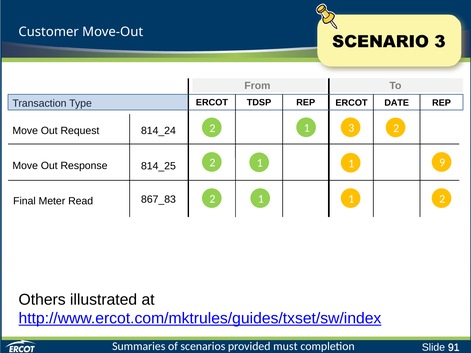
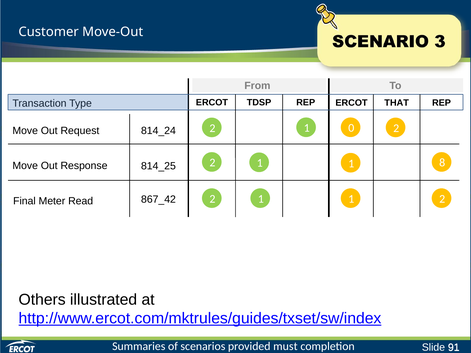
DATE: DATE -> THAT
3: 3 -> 0
9: 9 -> 8
867_83: 867_83 -> 867_42
